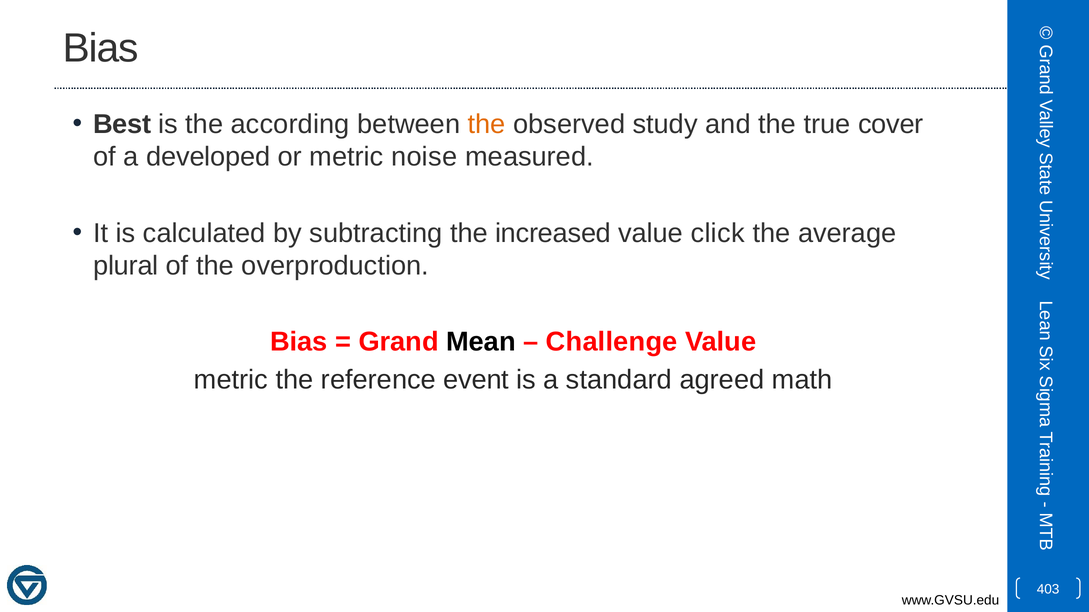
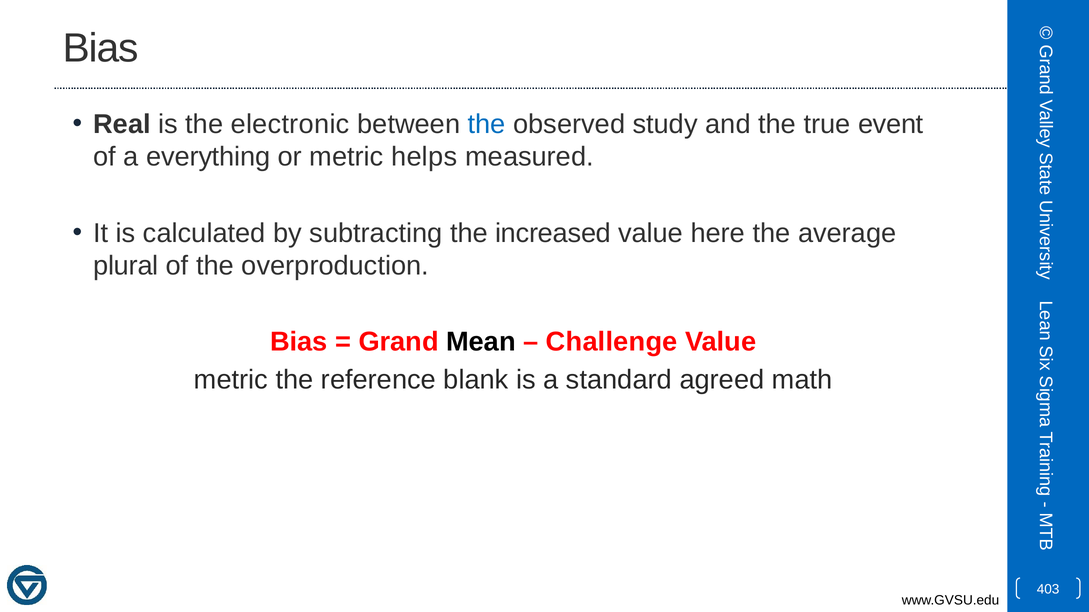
Best: Best -> Real
according: according -> electronic
the at (487, 124) colour: orange -> blue
cover: cover -> event
developed: developed -> everything
noise: noise -> helps
click: click -> here
event: event -> blank
